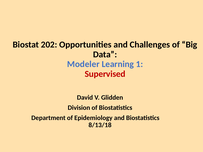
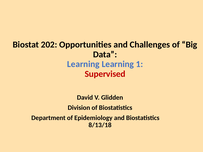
Modeler at (83, 64): Modeler -> Learning
